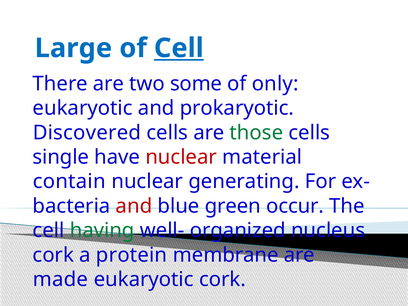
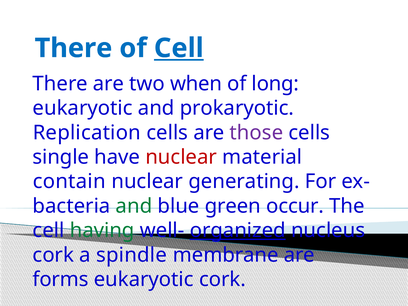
Large at (73, 48): Large -> There
some: some -> when
only: only -> long
Discovered: Discovered -> Replication
those colour: green -> purple
and at (134, 206) colour: red -> green
organized underline: none -> present
protein: protein -> spindle
made: made -> forms
